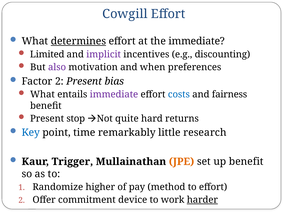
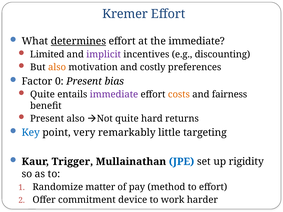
Cowgill: Cowgill -> Kremer
also at (57, 67) colour: purple -> orange
when: when -> costly
Factor 2: 2 -> 0
What at (42, 95): What -> Quite
costs colour: blue -> orange
Present stop: stop -> also
time: time -> very
research: research -> targeting
JPE colour: orange -> blue
up benefit: benefit -> rigidity
higher: higher -> matter
harder underline: present -> none
